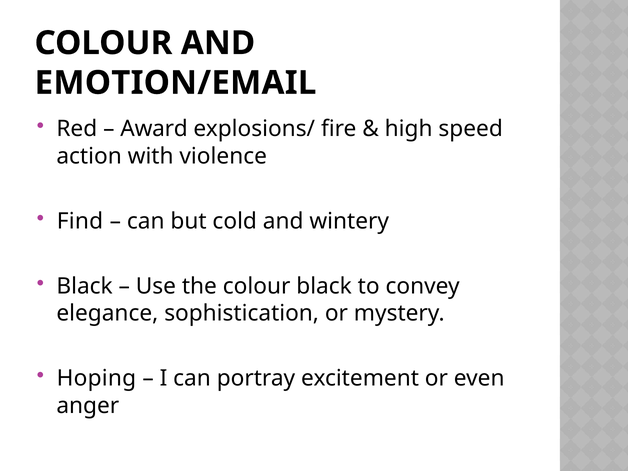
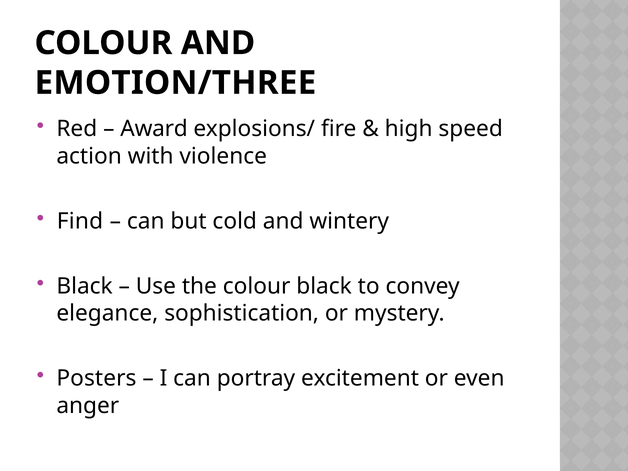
EMOTION/EMAIL: EMOTION/EMAIL -> EMOTION/THREE
Hoping: Hoping -> Posters
